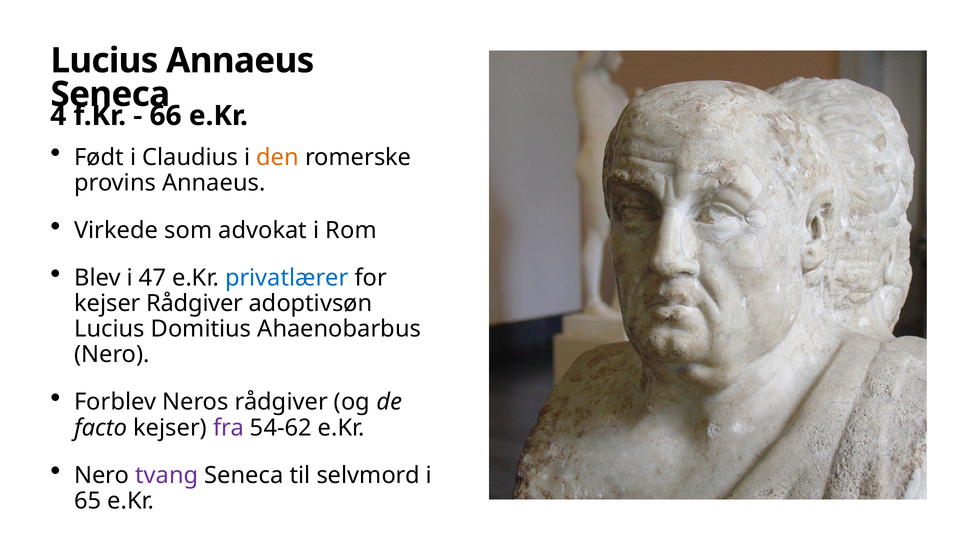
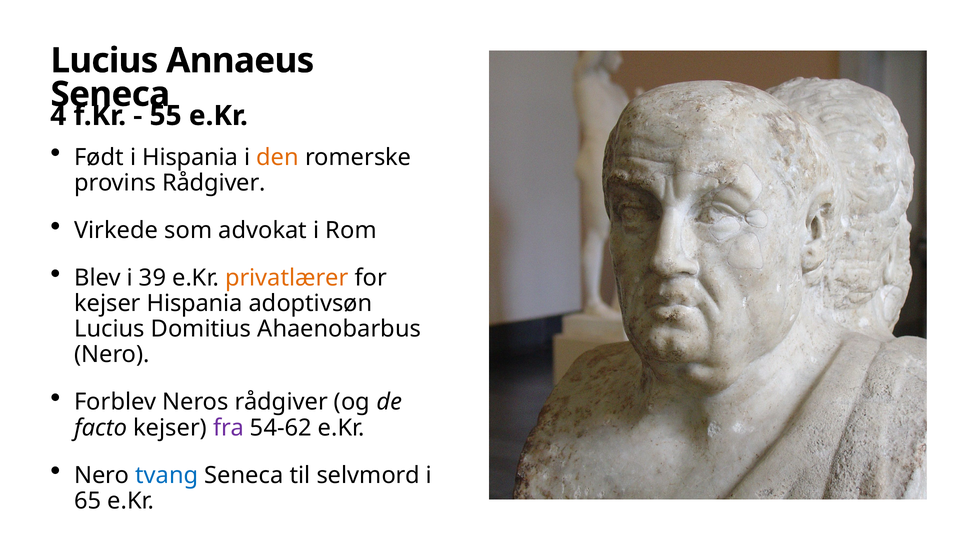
66: 66 -> 55
i Claudius: Claudius -> Hispania
provins Annaeus: Annaeus -> Rådgiver
47: 47 -> 39
privatlærer colour: blue -> orange
kejser Rådgiver: Rådgiver -> Hispania
tvang colour: purple -> blue
